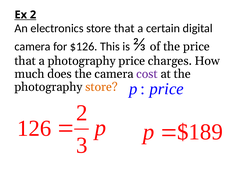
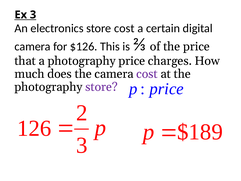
Ex 2: 2 -> 3
store that: that -> cost
store at (101, 87) colour: orange -> purple
